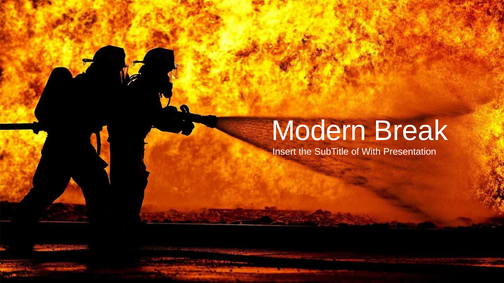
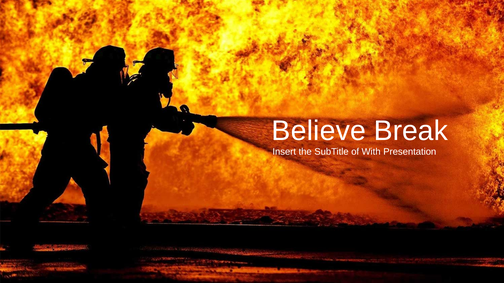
Modern: Modern -> Believe
